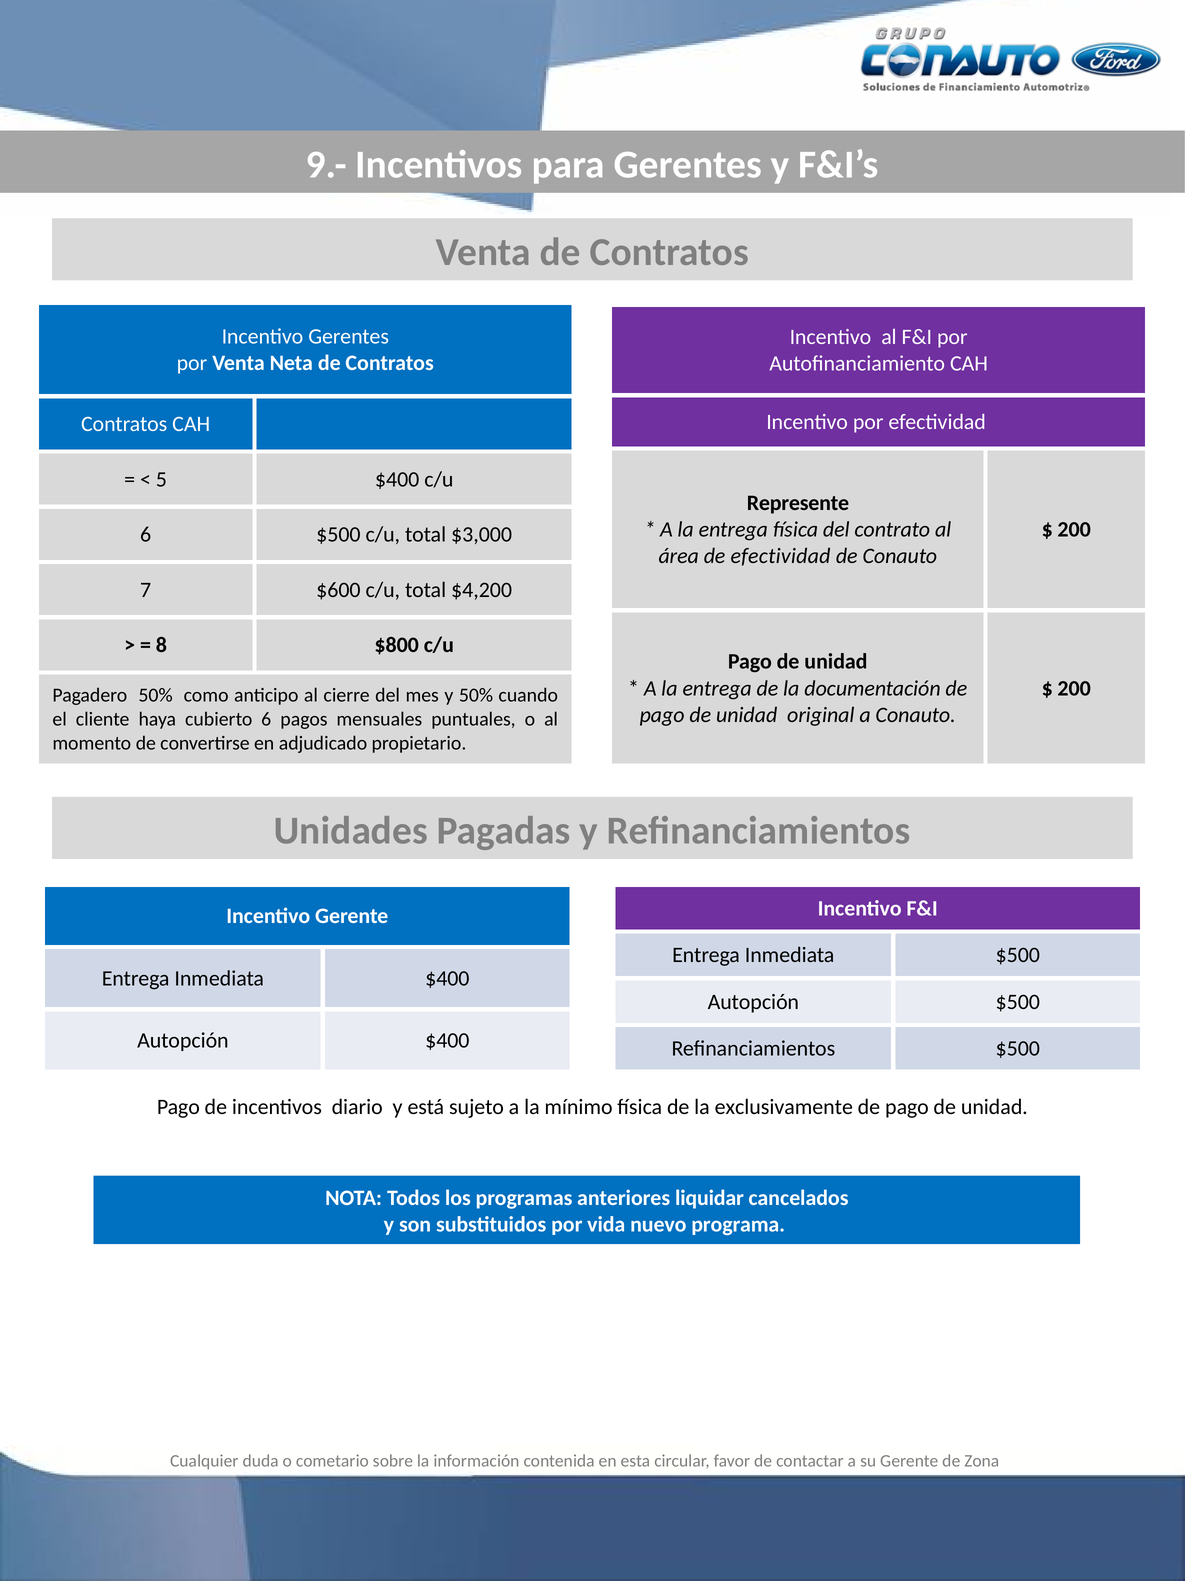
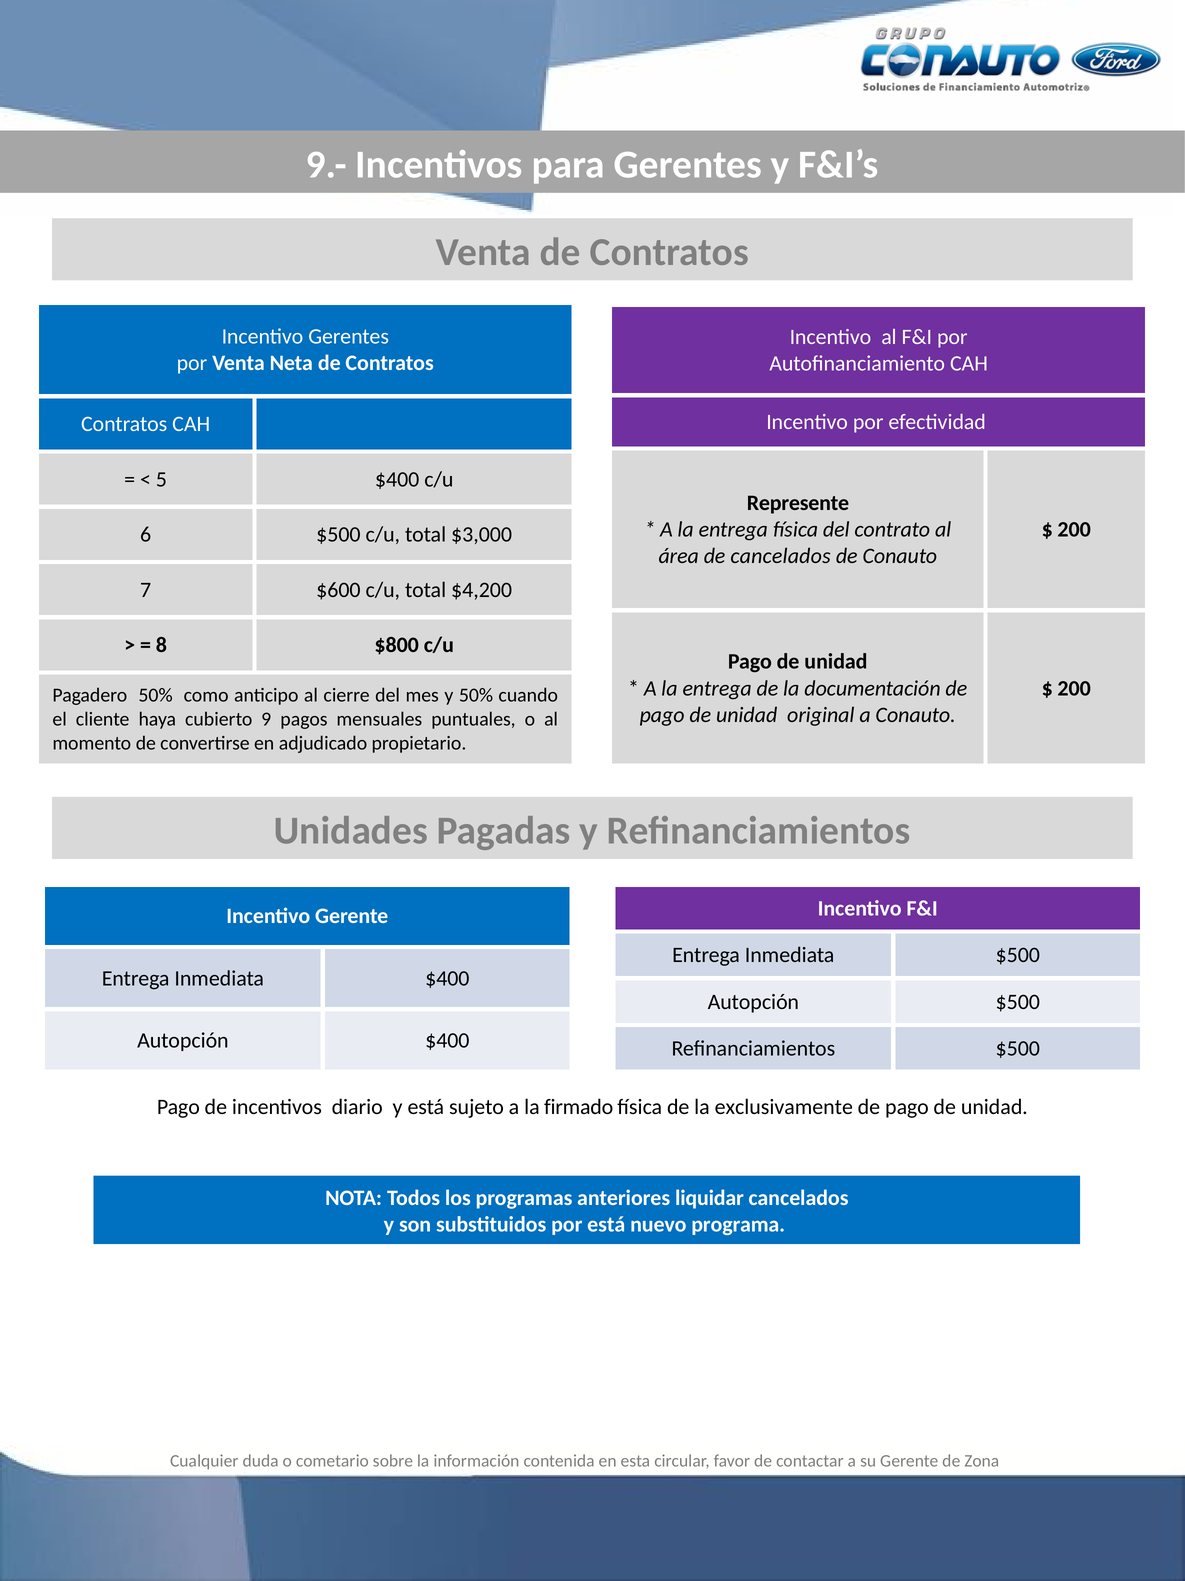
de efectividad: efectividad -> cancelados
cubierto 6: 6 -> 9
mínimo: mínimo -> firmado
por vida: vida -> está
